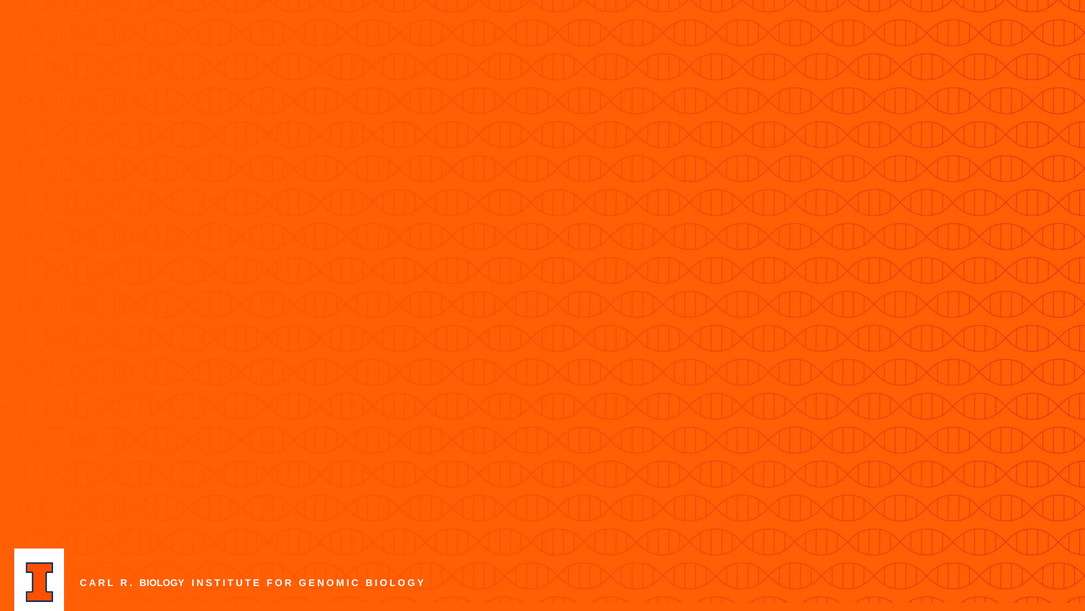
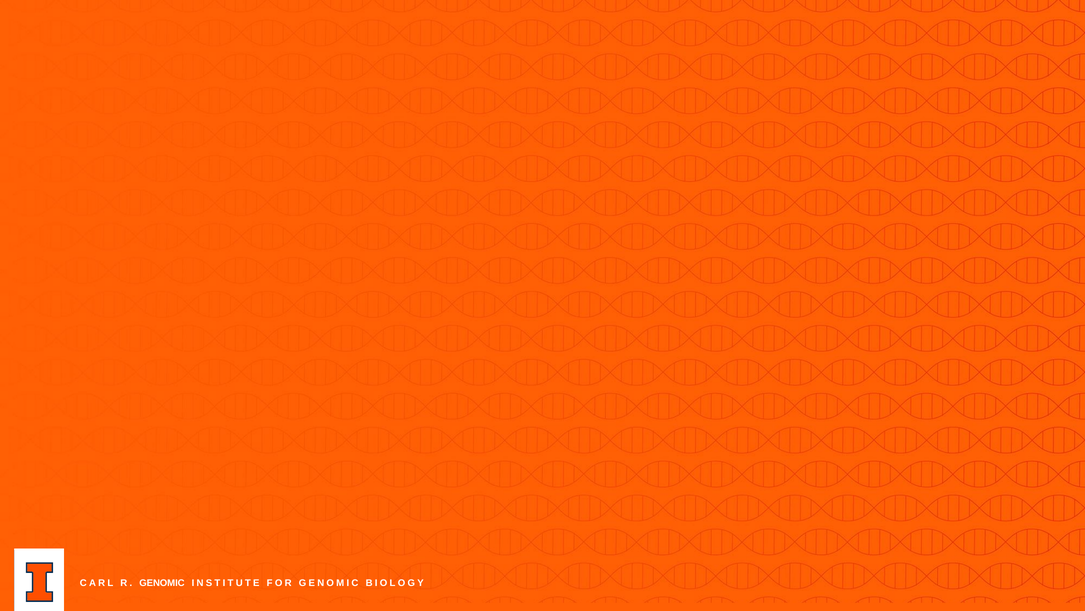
R BIOLOGY: BIOLOGY -> GENOMIC
